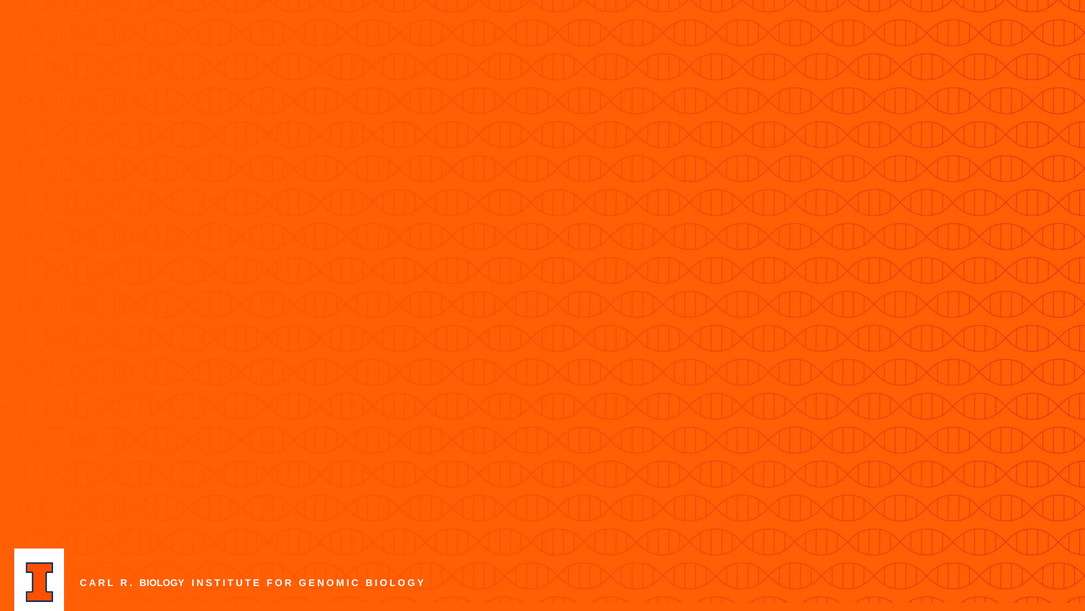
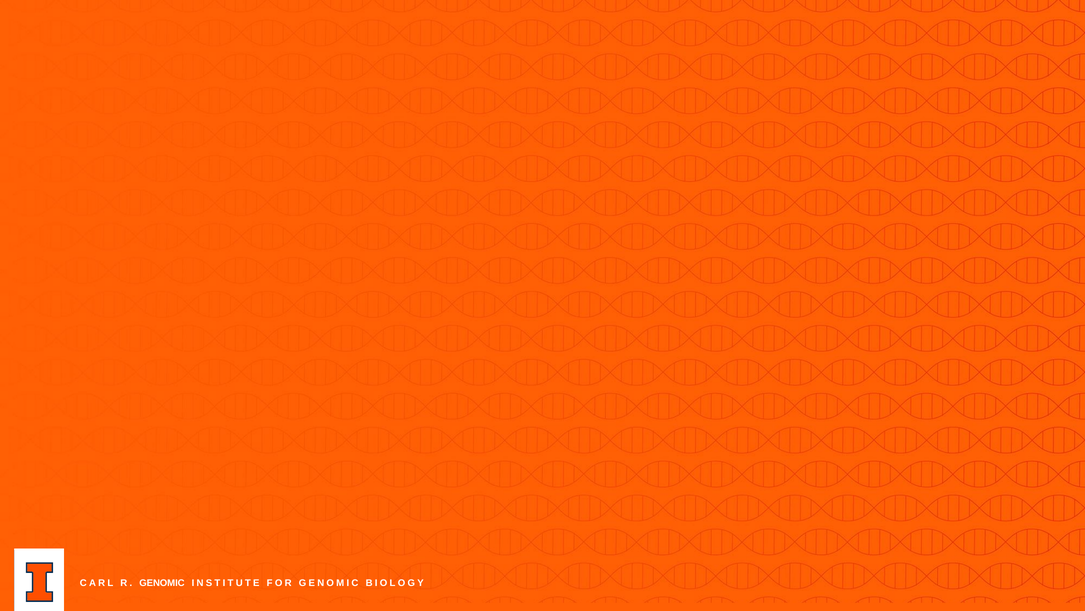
R BIOLOGY: BIOLOGY -> GENOMIC
